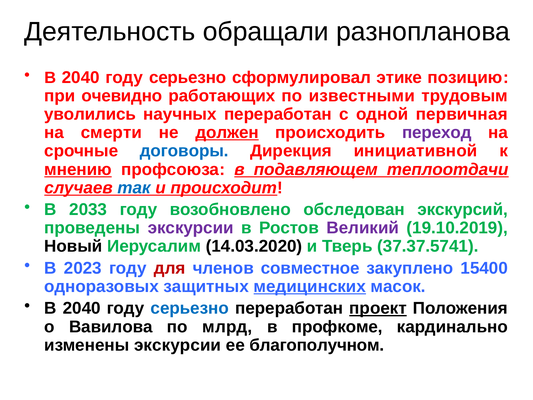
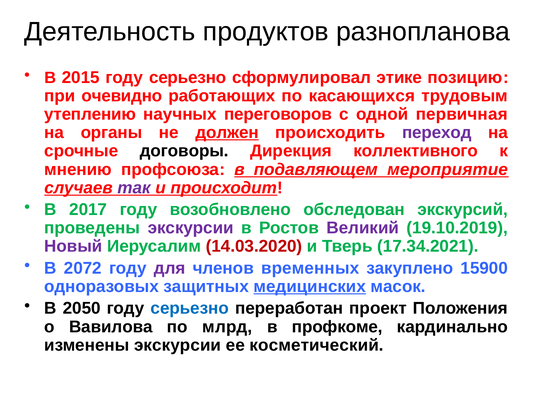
обращали: обращали -> продуктов
2040 at (81, 77): 2040 -> 2015
известными: известными -> касающихся
уволились: уволились -> утеплению
научных переработан: переработан -> переговоров
смерти: смерти -> органы
договоры colour: blue -> black
инициативной: инициативной -> коллективного
мнению underline: present -> none
теплоотдачи: теплоотдачи -> мероприятие
так colour: blue -> purple
2033: 2033 -> 2017
Новый colour: black -> purple
14.03.2020 colour: black -> red
37.37.5741: 37.37.5741 -> 17.34.2021
2023: 2023 -> 2072
для colour: red -> purple
совместное: совместное -> временных
15400: 15400 -> 15900
2040 at (82, 308): 2040 -> 2050
проект underline: present -> none
благополучном: благополучном -> косметический
